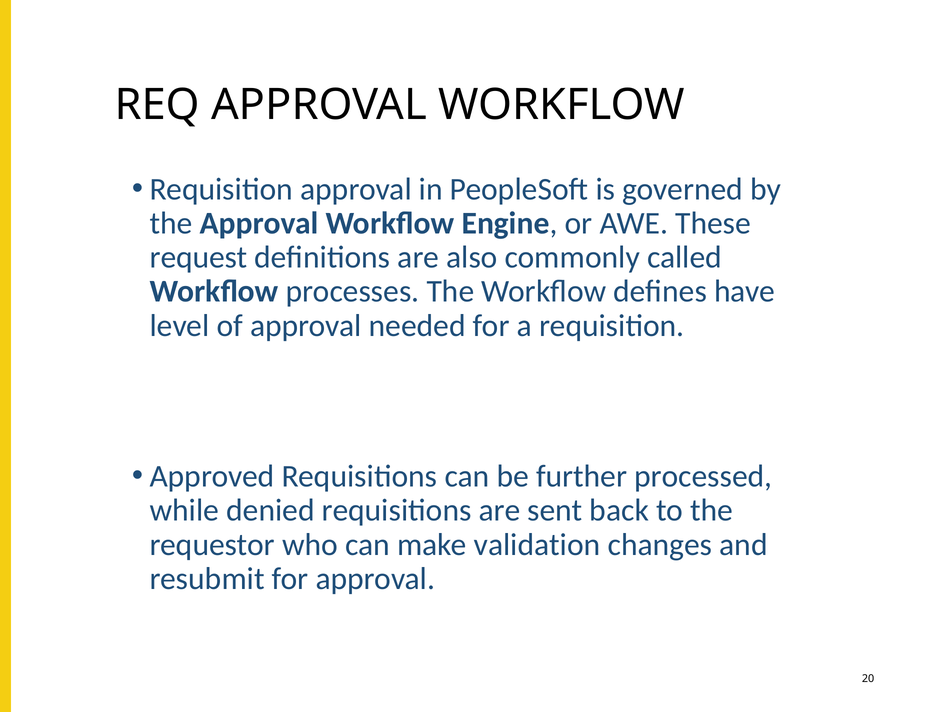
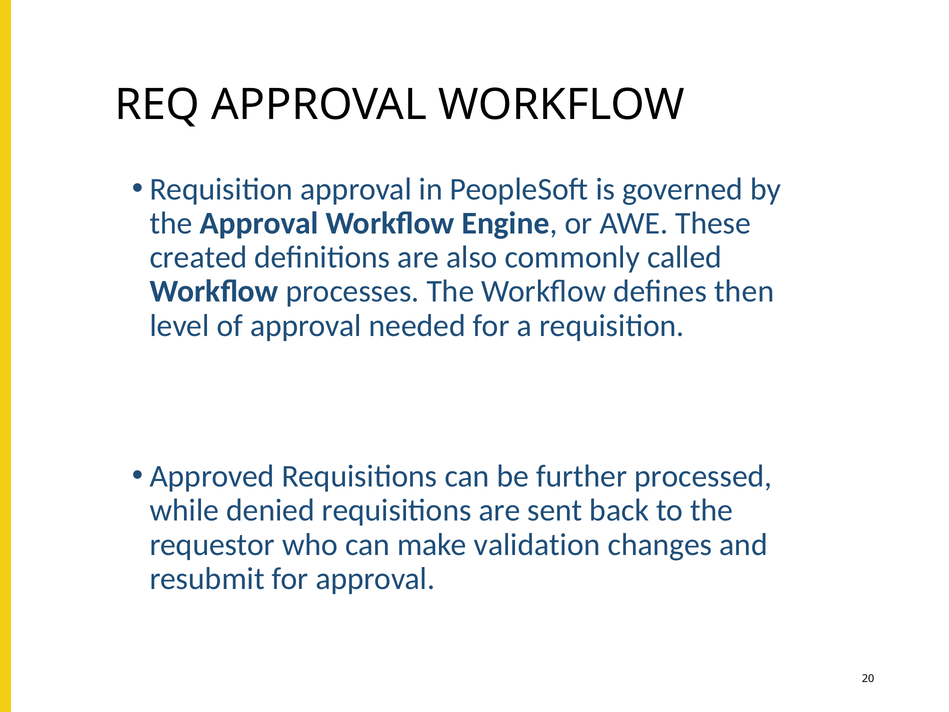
request: request -> created
have: have -> then
